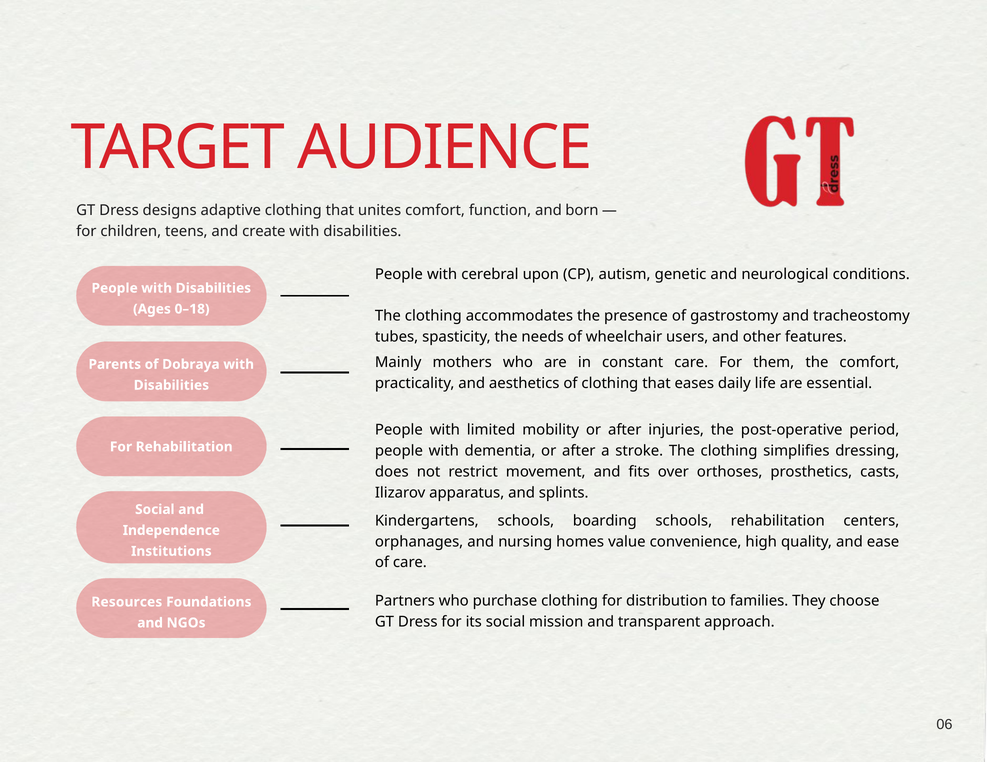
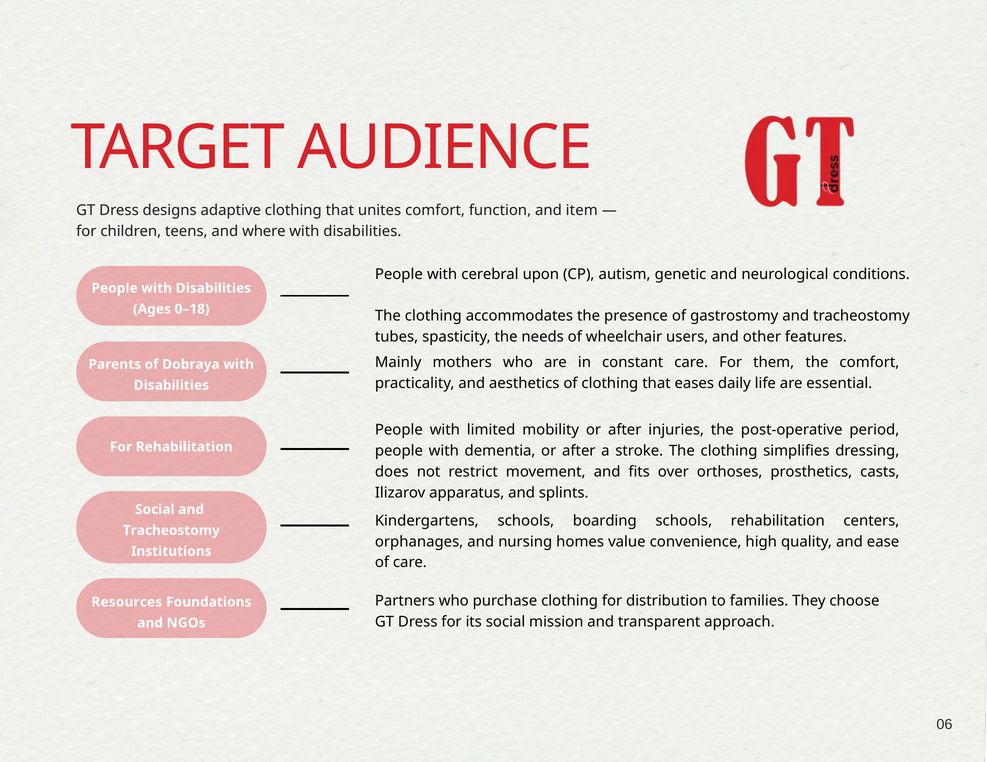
born: born -> item
create: create -> where
Independence at (171, 531): Independence -> Tracheostomy
